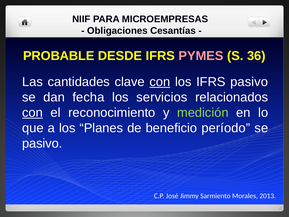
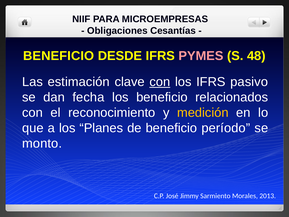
PROBABLE at (59, 56): PROBABLE -> BENEFICIO
36: 36 -> 48
cantidades: cantidades -> estimación
los servicios: servicios -> beneficio
con at (33, 113) underline: present -> none
medición colour: light green -> yellow
pasivo at (42, 143): pasivo -> monto
